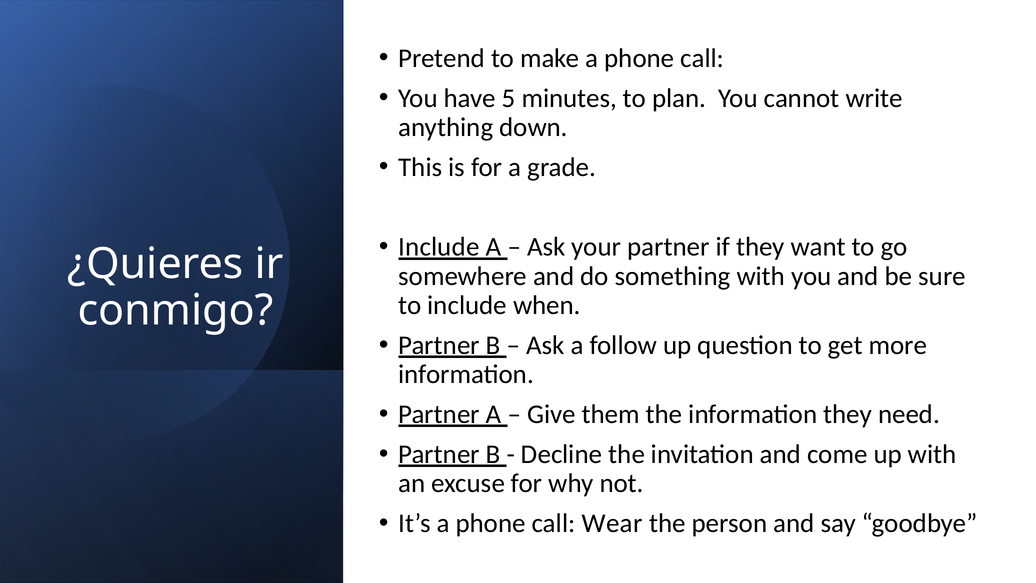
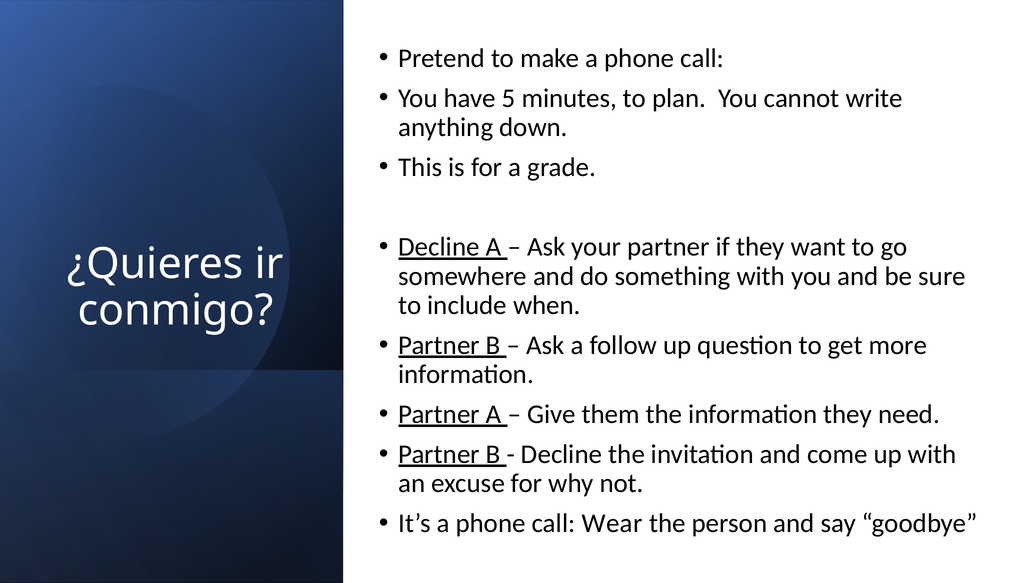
Include at (439, 247): Include -> Decline
